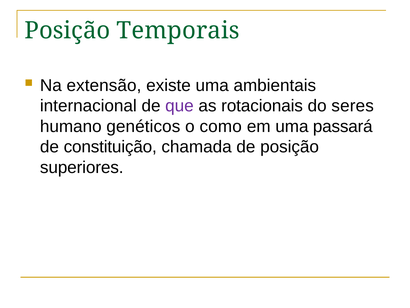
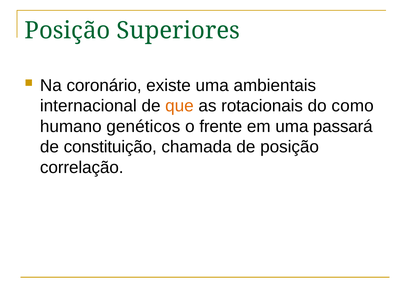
Temporais: Temporais -> Superiores
extensão: extensão -> coronário
que colour: purple -> orange
seres: seres -> como
como: como -> frente
superiores: superiores -> correlação
